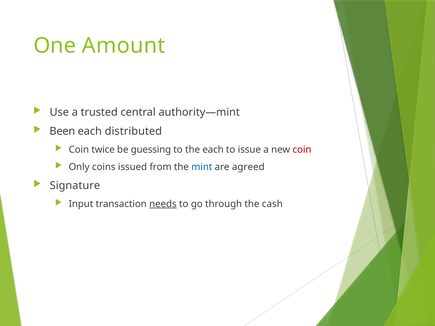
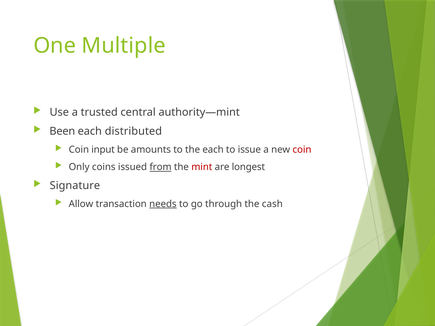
Amount: Amount -> Multiple
twice: twice -> input
guessing: guessing -> amounts
from underline: none -> present
mint colour: blue -> red
agreed: agreed -> longest
Input: Input -> Allow
